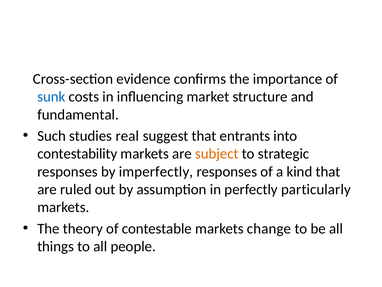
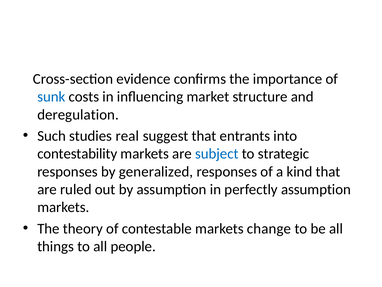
fundamental: fundamental -> deregulation
subject colour: orange -> blue
imperfectly: imperfectly -> generalized
perfectly particularly: particularly -> assumption
